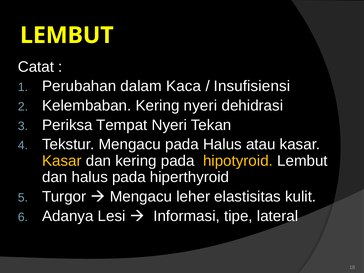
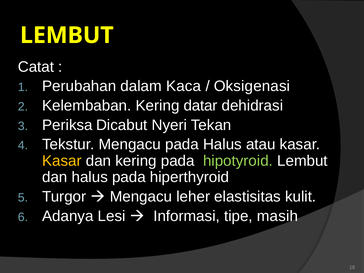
Insufisiensi: Insufisiensi -> Oksigenasi
Kering nyeri: nyeri -> datar
Tempat: Tempat -> Dicabut
hipotyroid colour: yellow -> light green
lateral: lateral -> masih
